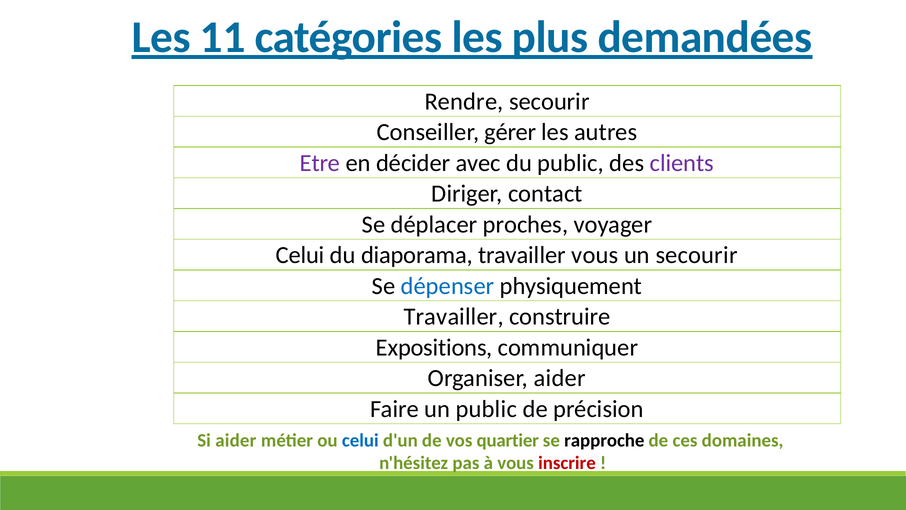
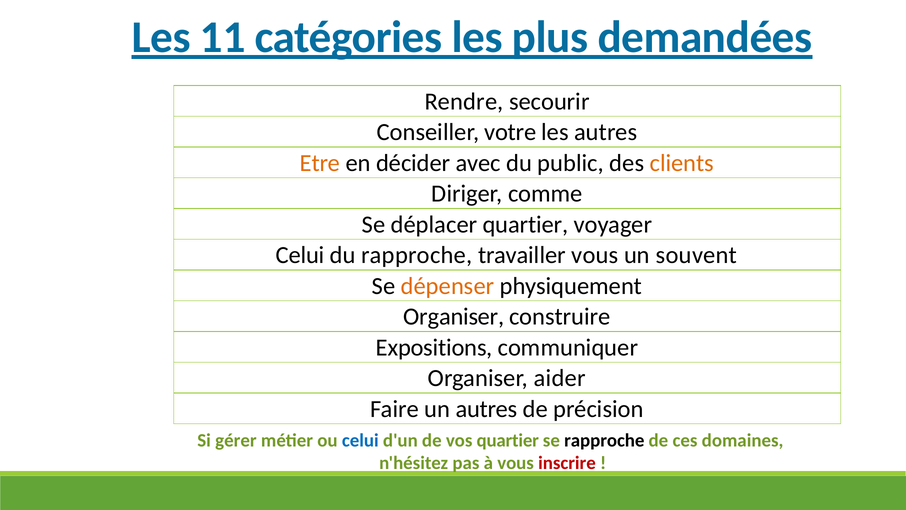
gérer: gérer -> votre
Etre colour: purple -> orange
clients colour: purple -> orange
contact: contact -> comme
déplacer proches: proches -> quartier
du diaporama: diaporama -> rapproche
un secourir: secourir -> souvent
dépenser colour: blue -> orange
Travailler at (454, 317): Travailler -> Organiser
un public: public -> autres
Si aider: aider -> gérer
